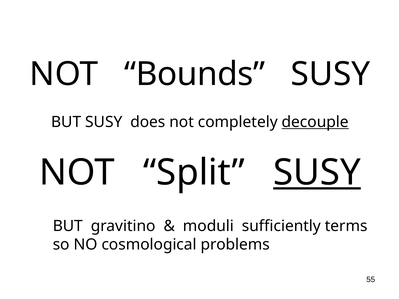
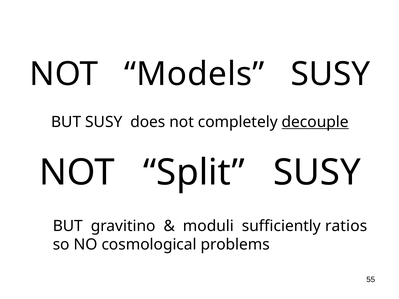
Bounds: Bounds -> Models
SUSY at (317, 173) underline: present -> none
terms: terms -> ratios
